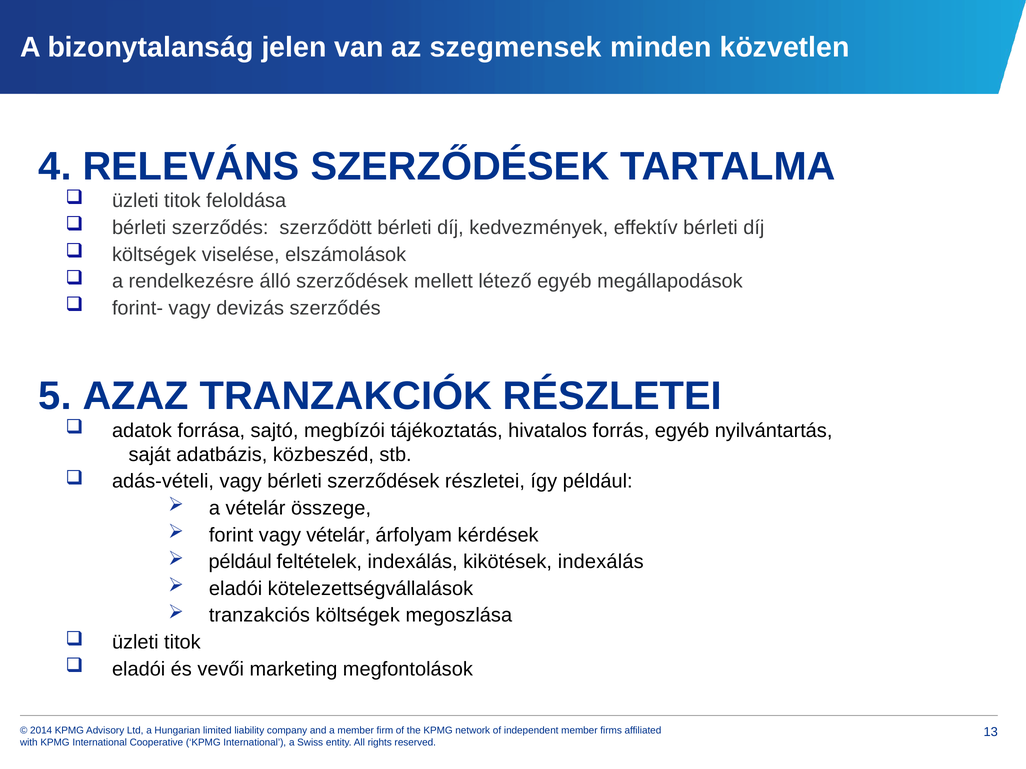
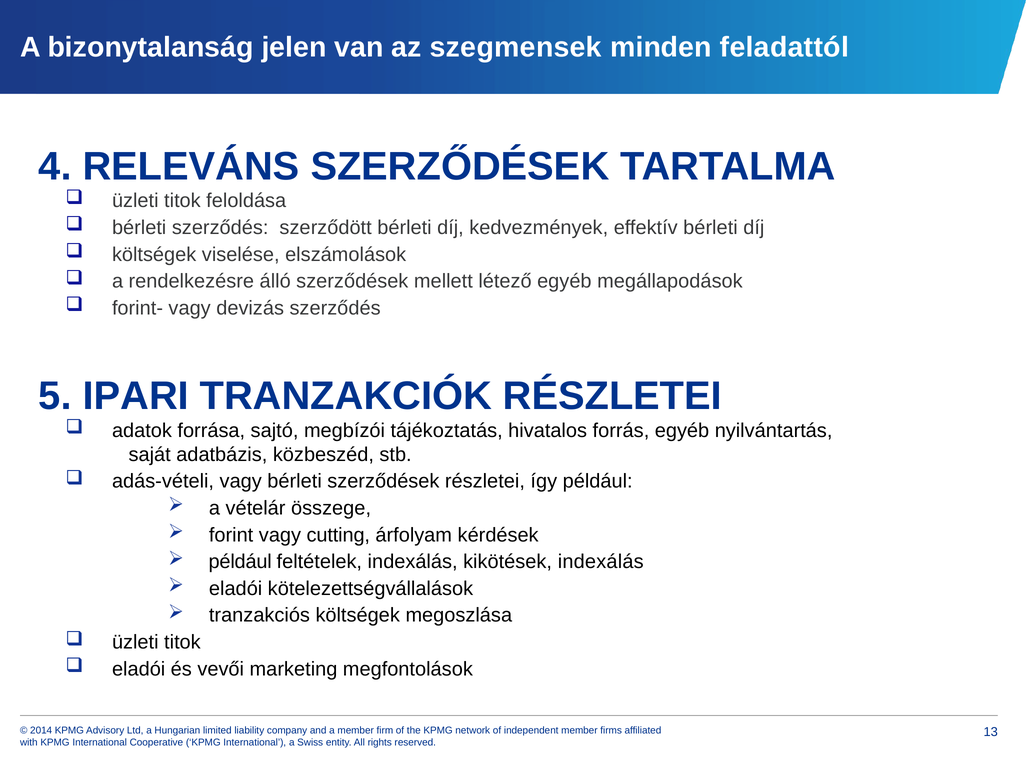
közvetlen: közvetlen -> feladattól
AZAZ: AZAZ -> IPARI
vagy vételár: vételár -> cutting
